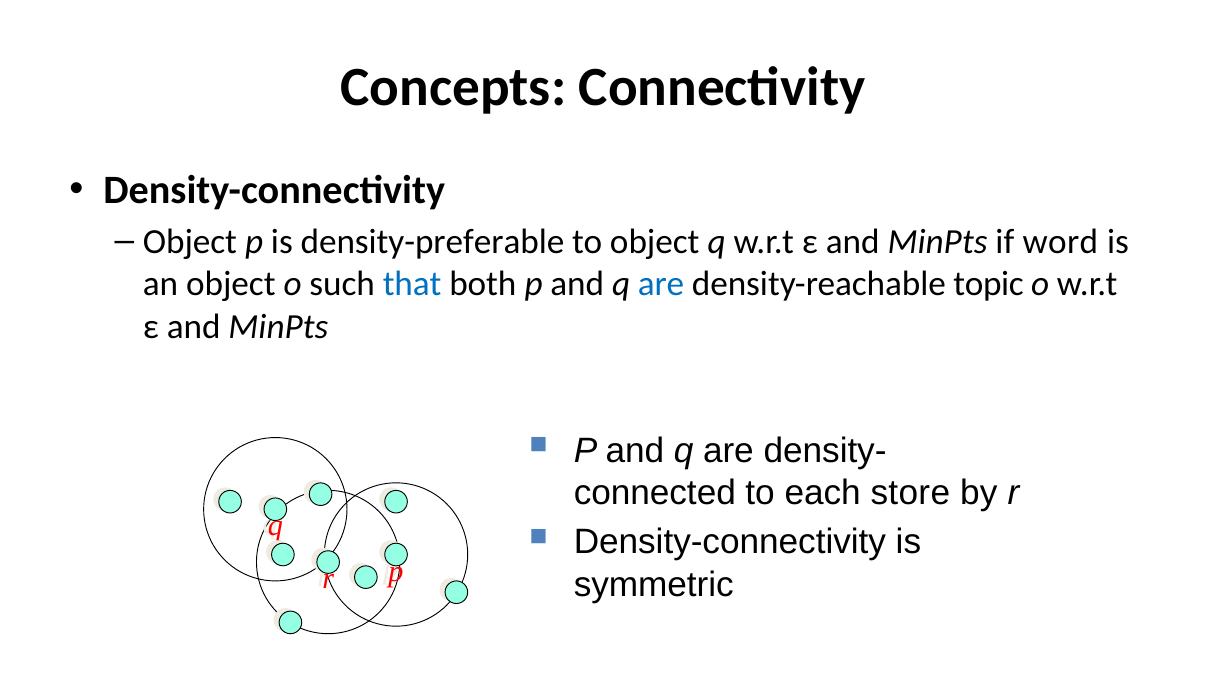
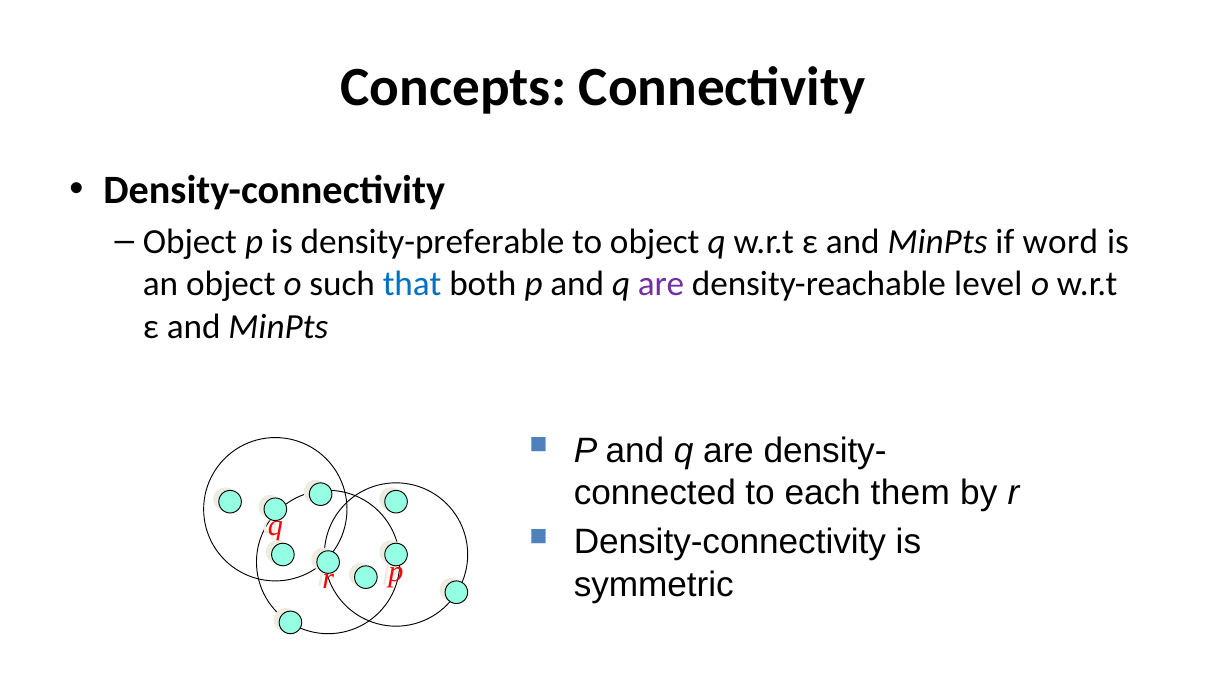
are at (661, 284) colour: blue -> purple
topic: topic -> level
store: store -> them
